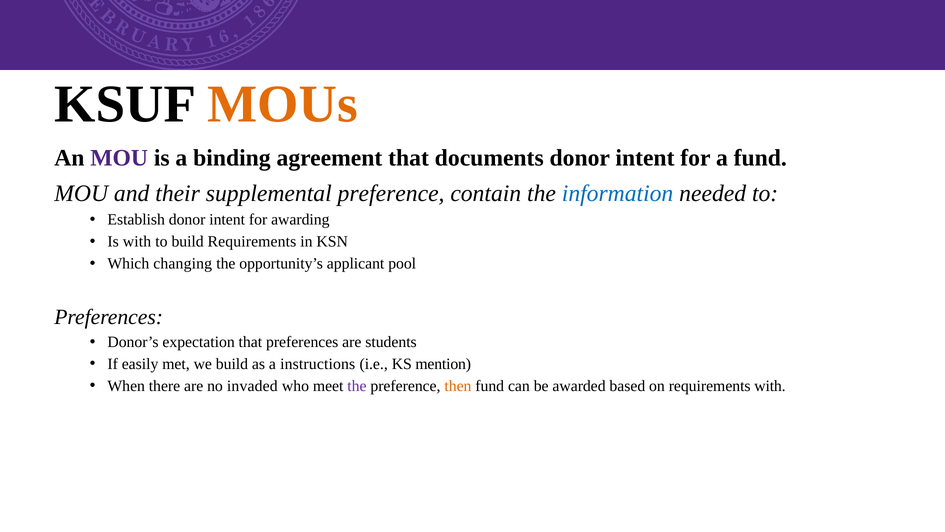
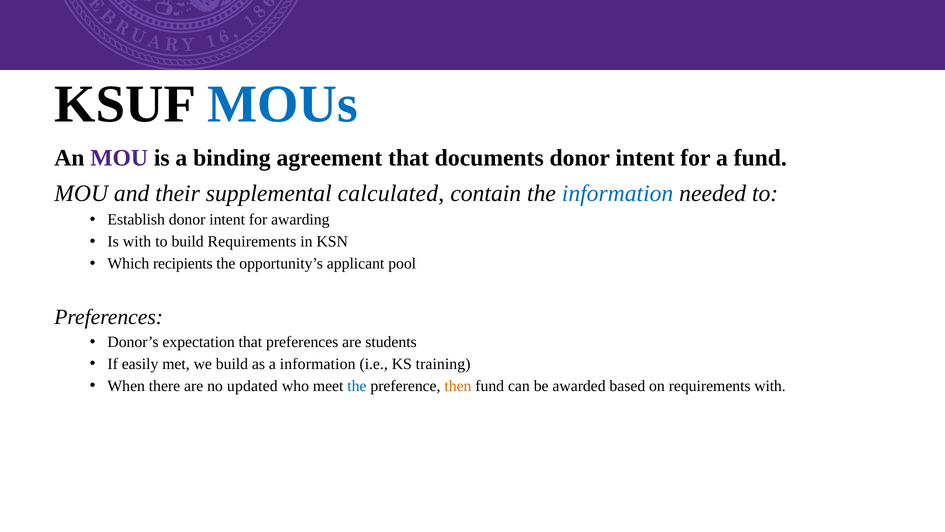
MOUs colour: orange -> blue
supplemental preference: preference -> calculated
changing: changing -> recipients
a instructions: instructions -> information
mention: mention -> training
invaded: invaded -> updated
the at (357, 386) colour: purple -> blue
